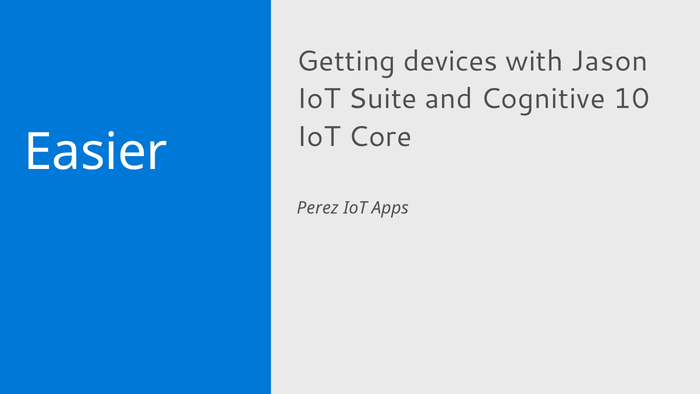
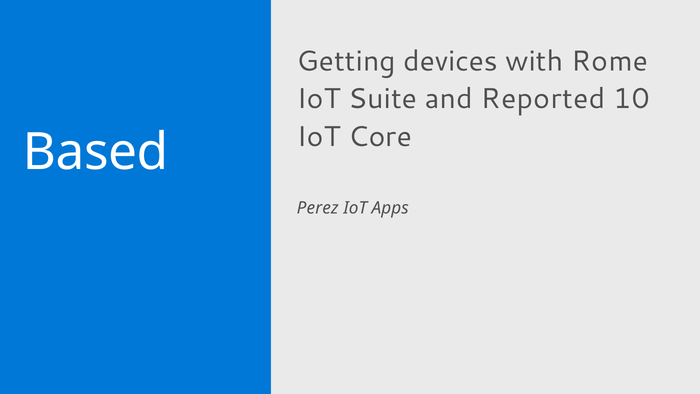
Jason: Jason -> Rome
Cognitive: Cognitive -> Reported
Easier: Easier -> Based
